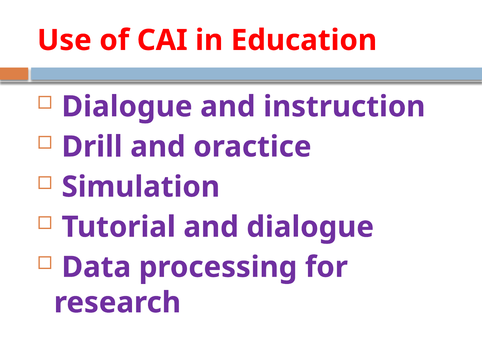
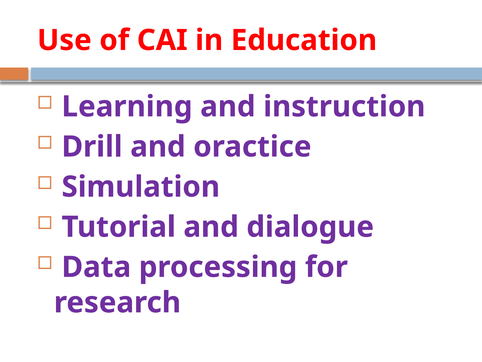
Dialogue at (127, 106): Dialogue -> Learning
